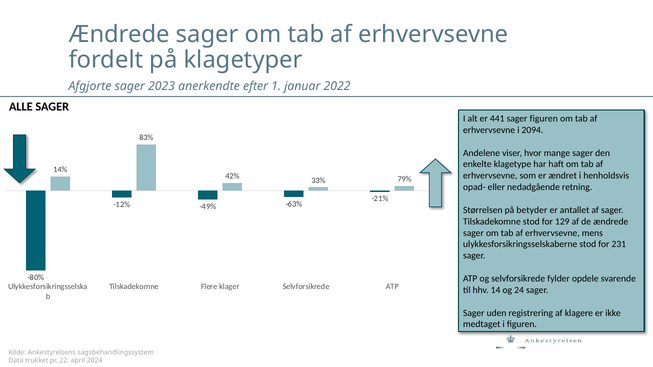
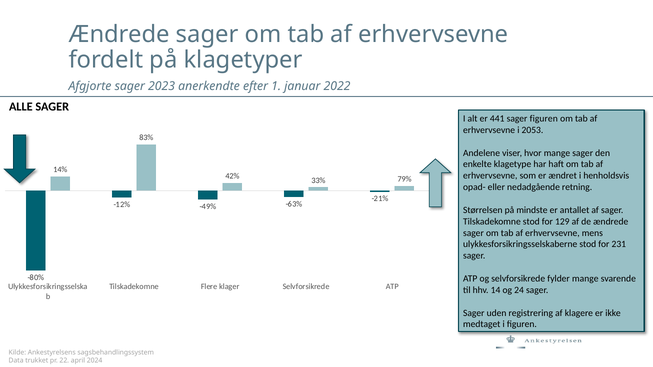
2094: 2094 -> 2053
betyder: betyder -> mindste
fylder opdele: opdele -> mange
